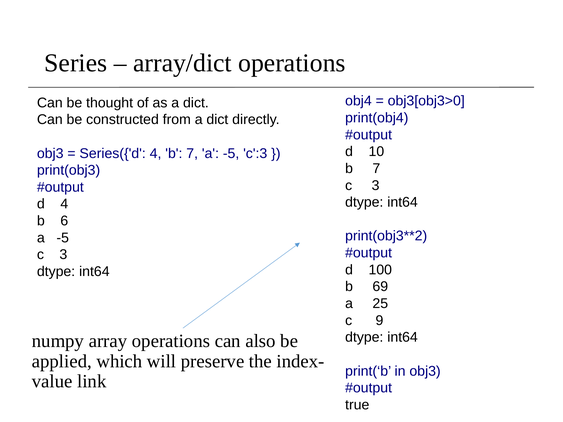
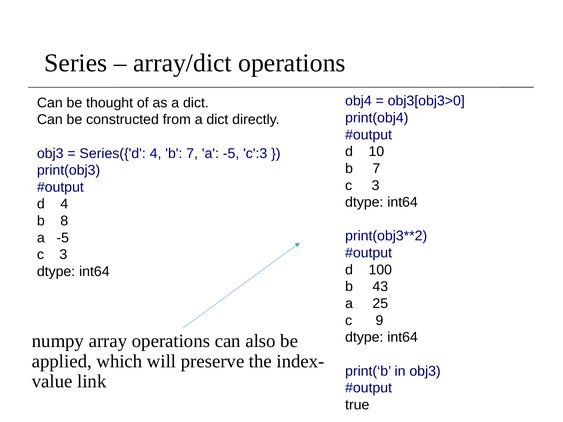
6: 6 -> 8
69: 69 -> 43
